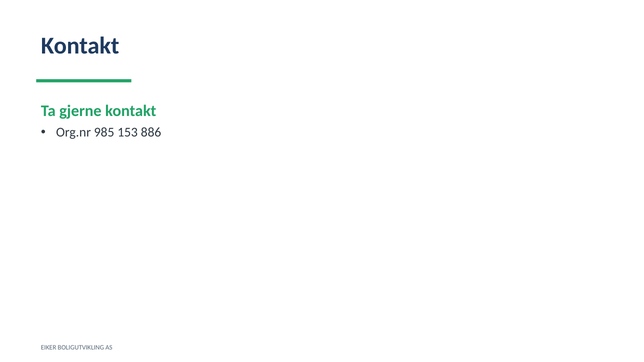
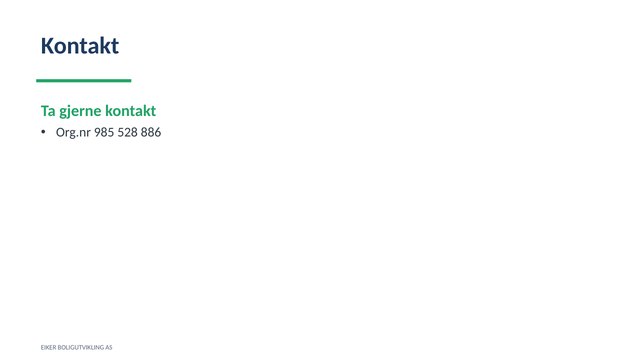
153: 153 -> 528
